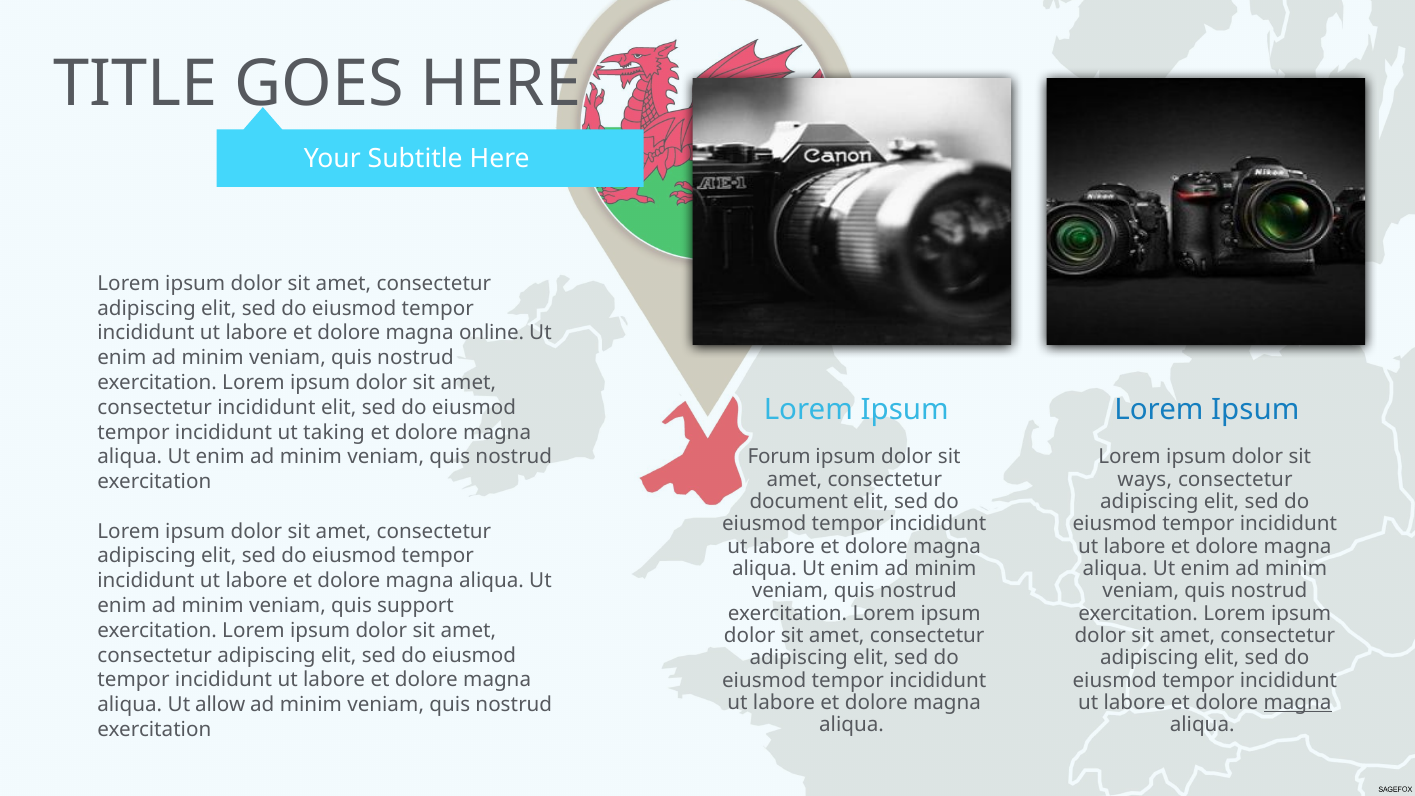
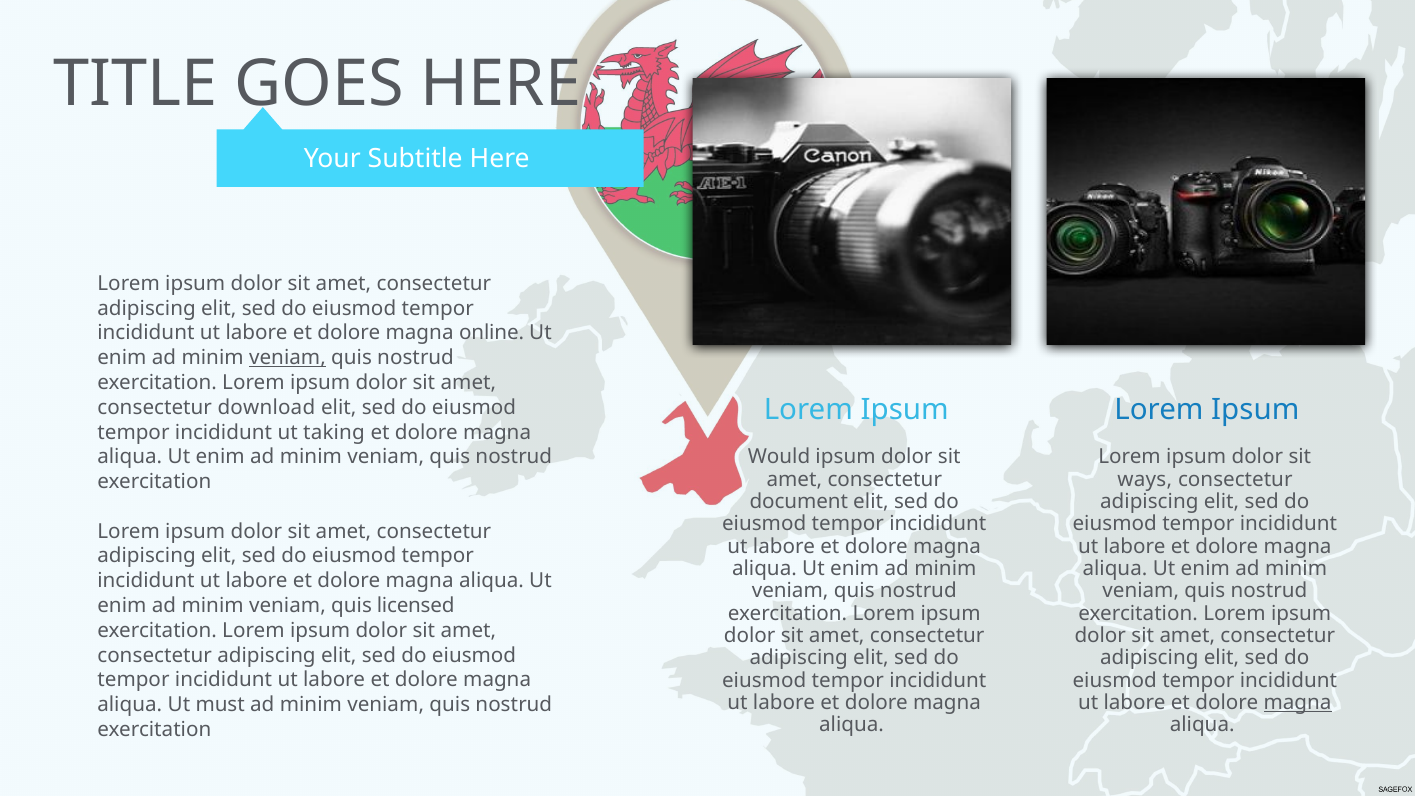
veniam at (287, 358) underline: none -> present
consectetur incididunt: incididunt -> download
Forum: Forum -> Would
support: support -> licensed
allow: allow -> must
